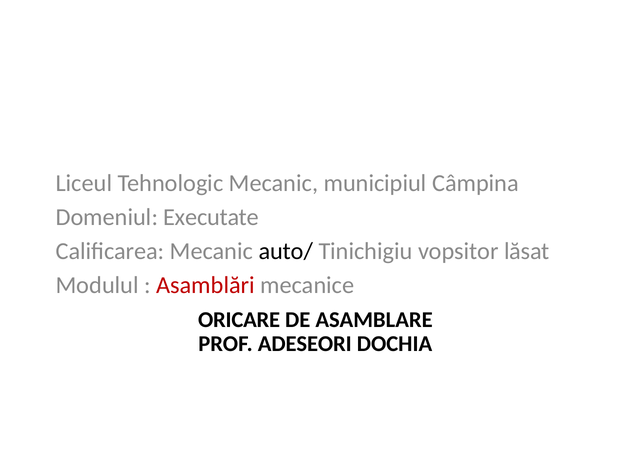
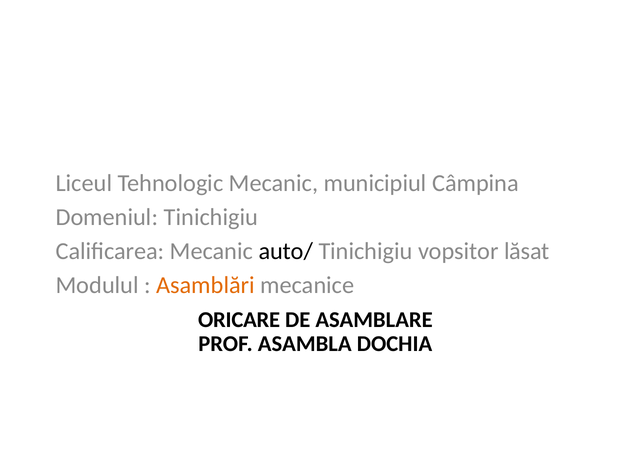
Domeniul Executate: Executate -> Tinichigiu
Asamblări colour: red -> orange
ADESEORI: ADESEORI -> ASAMBLA
